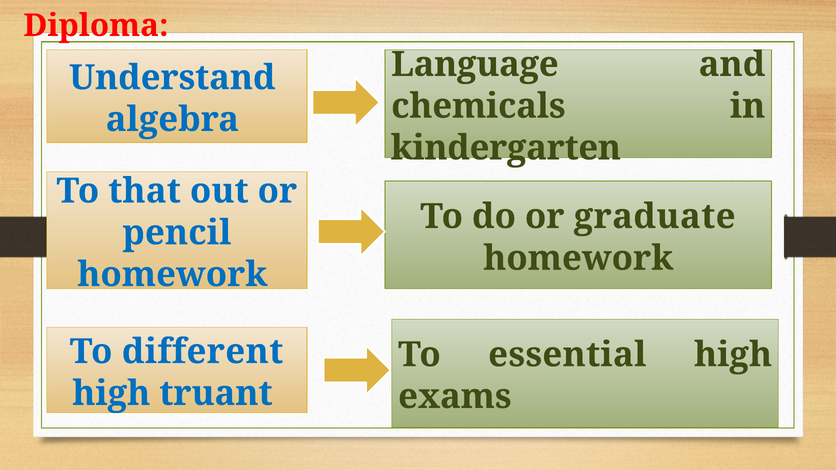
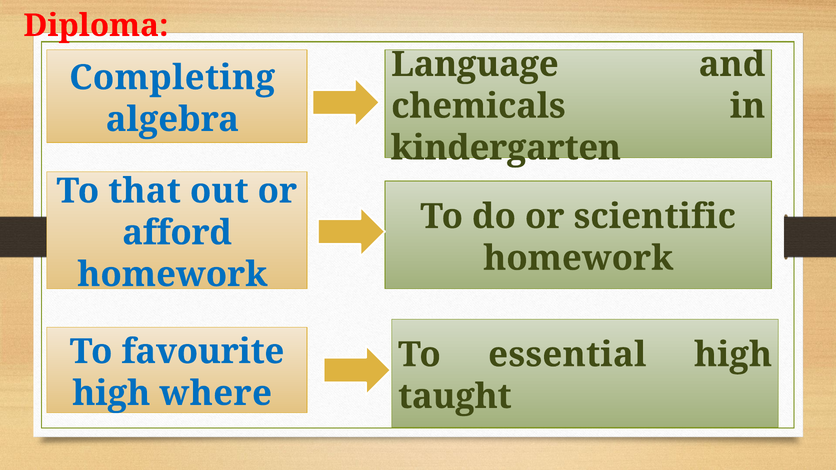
Understand: Understand -> Completing
graduate: graduate -> scientific
pencil: pencil -> afford
different: different -> favourite
truant: truant -> where
exams: exams -> taught
